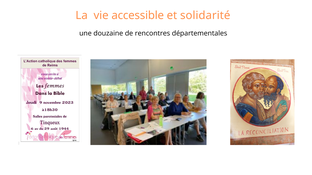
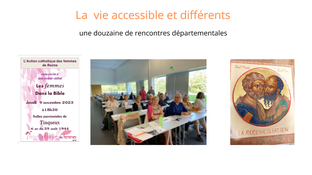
solidarité: solidarité -> différents
